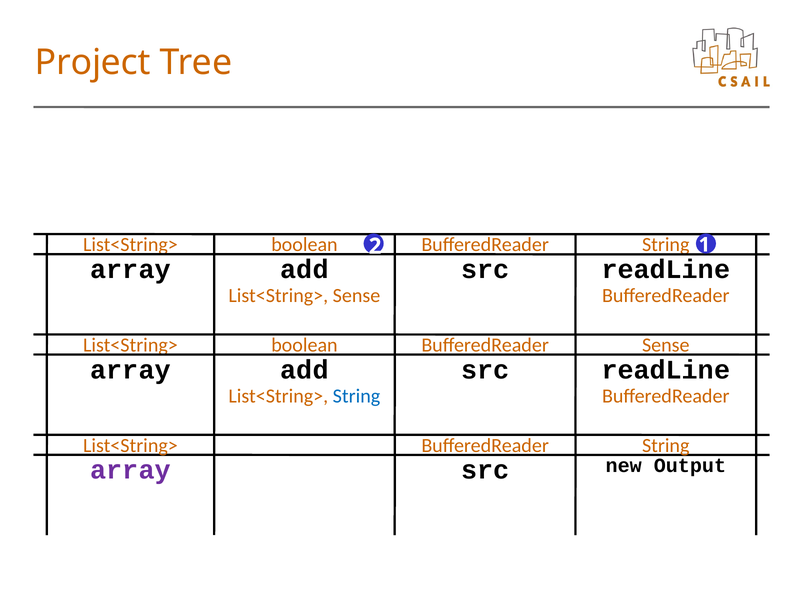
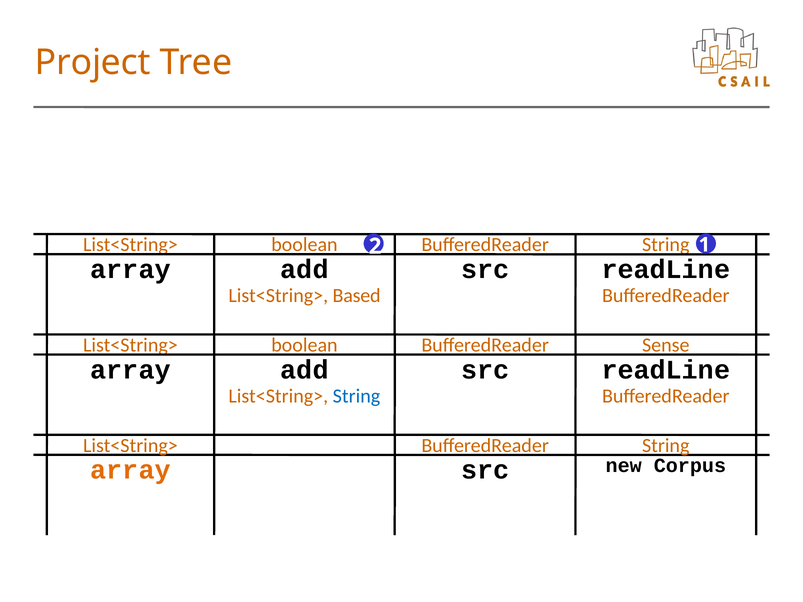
List<String> Sense: Sense -> Based
array at (131, 470) colour: purple -> orange
Output: Output -> Corpus
